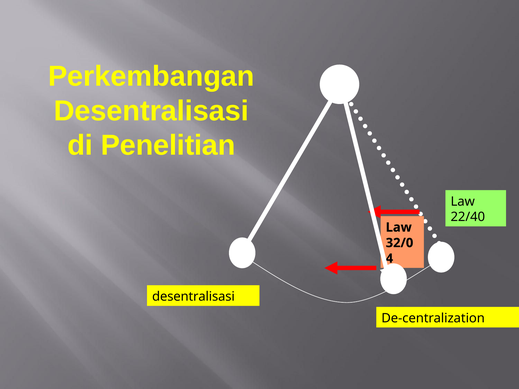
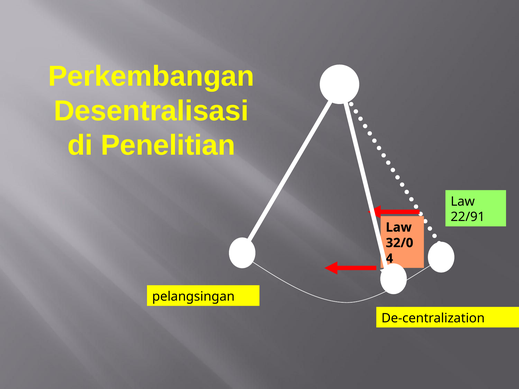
22/40: 22/40 -> 22/91
desentralisasi at (193, 297): desentralisasi -> pelangsingan
